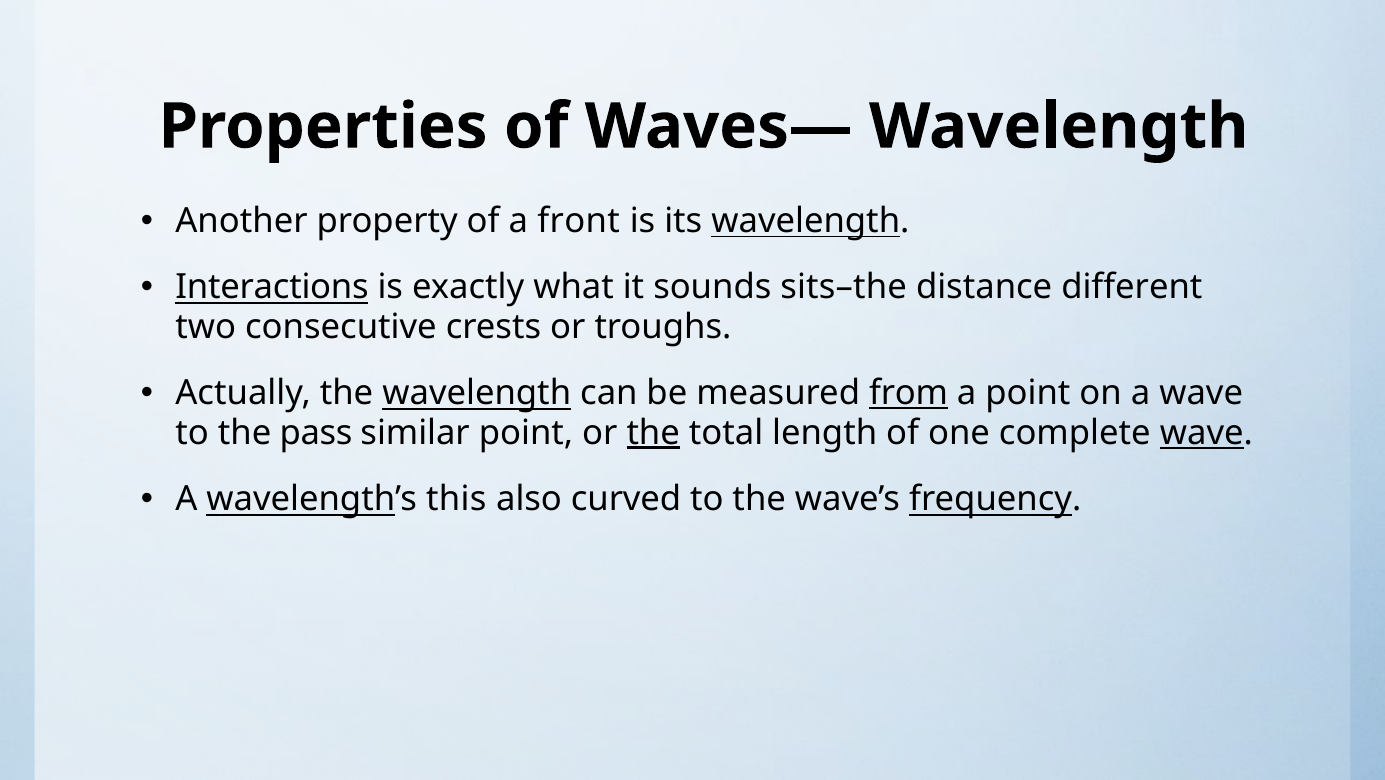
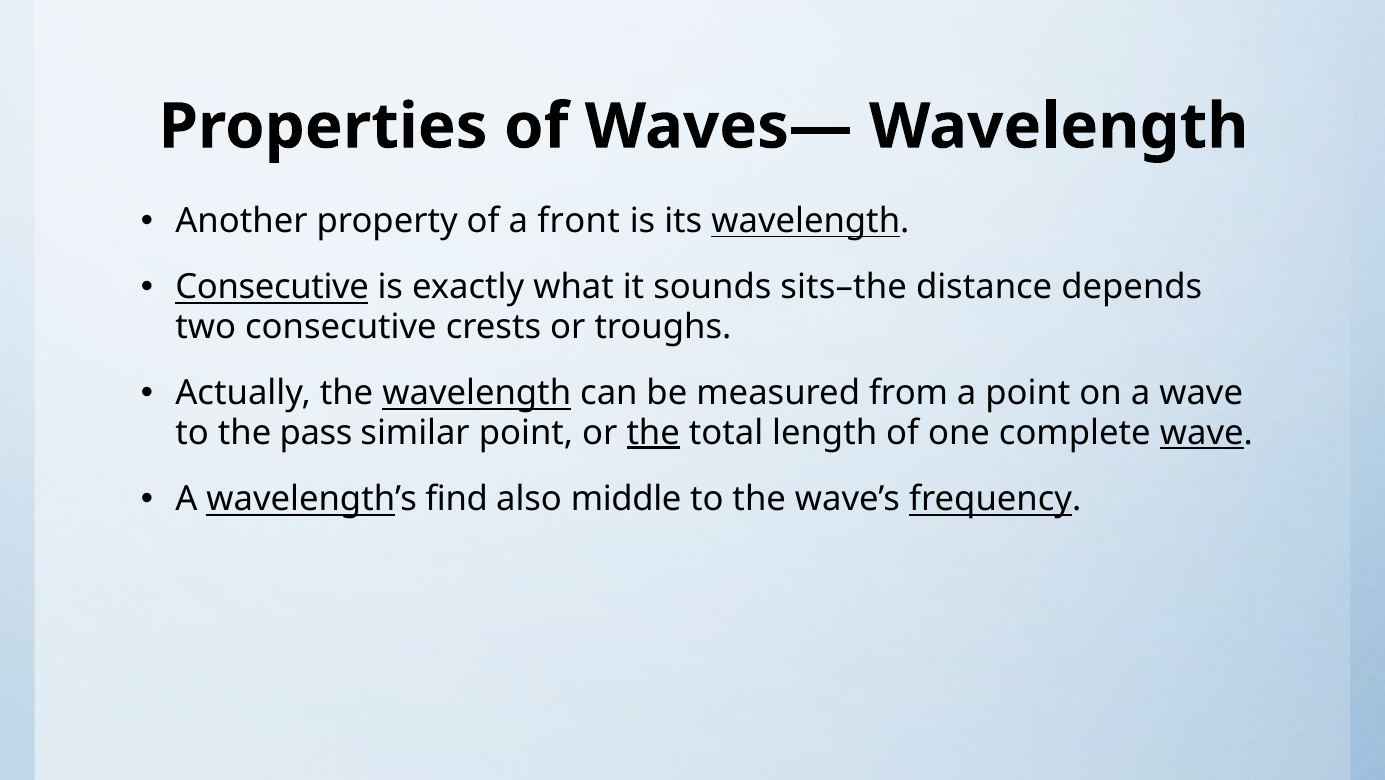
Interactions at (272, 287): Interactions -> Consecutive
different: different -> depends
from underline: present -> none
this: this -> find
curved: curved -> middle
